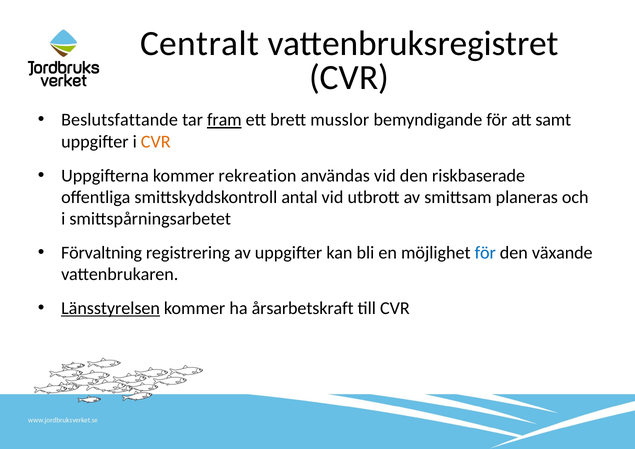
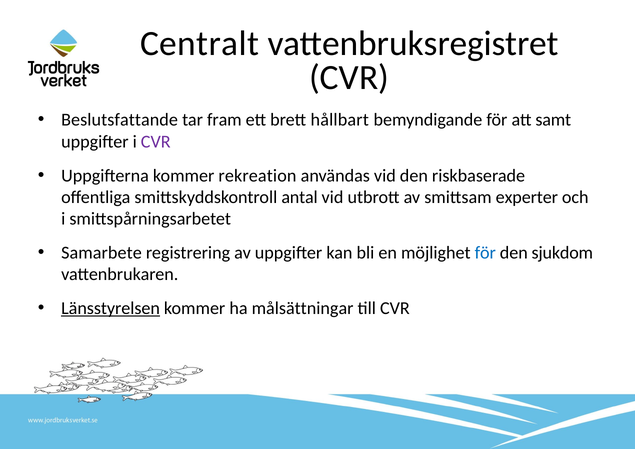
fram underline: present -> none
musslor: musslor -> hållbart
CVR at (156, 142) colour: orange -> purple
planeras: planeras -> experter
Förvaltning: Förvaltning -> Samarbete
växande: växande -> sjukdom
årsarbetskraft: årsarbetskraft -> målsättningar
